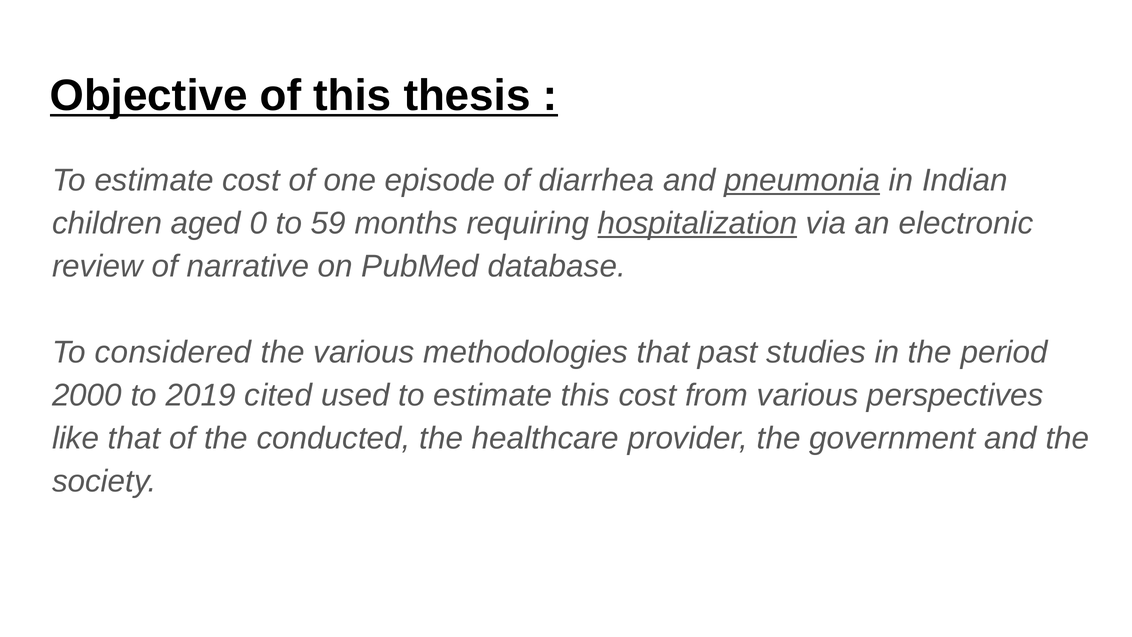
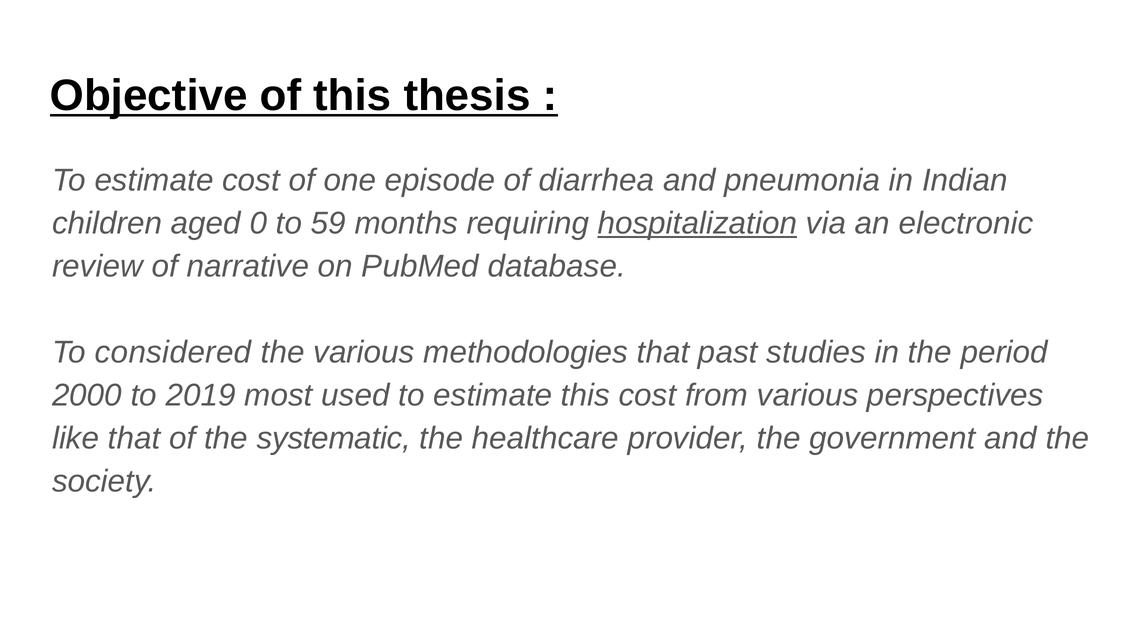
pneumonia underline: present -> none
cited: cited -> most
conducted: conducted -> systematic
